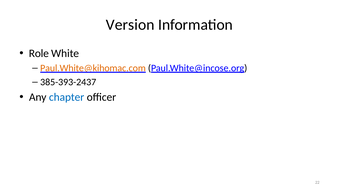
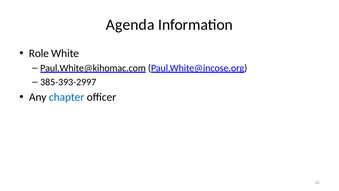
Version: Version -> Agenda
Paul.White@kihomac.com colour: orange -> black
385-393-2437: 385-393-2437 -> 385-393-2997
